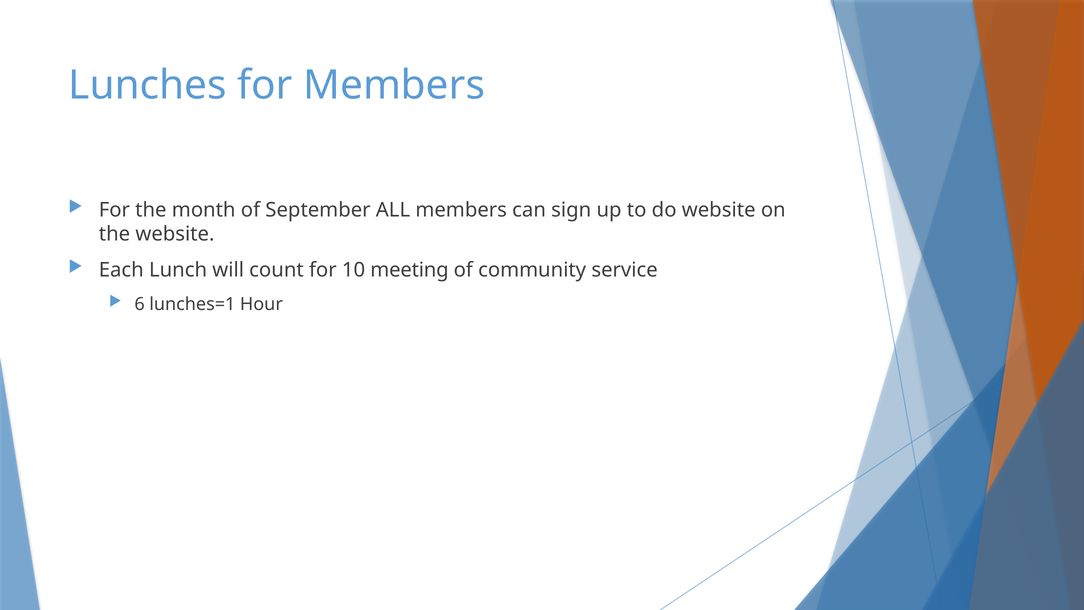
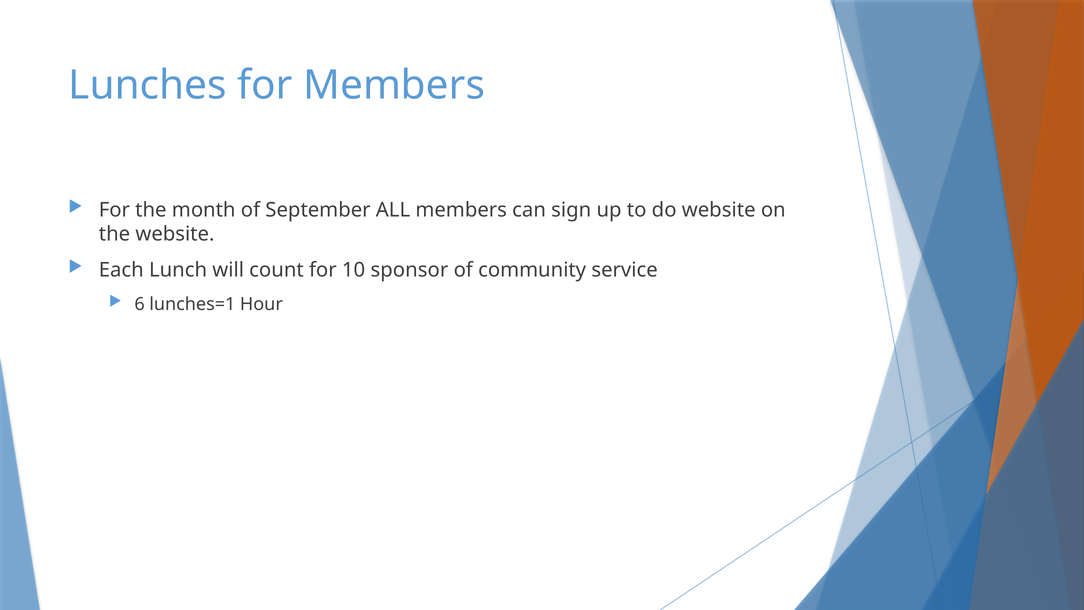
meeting: meeting -> sponsor
